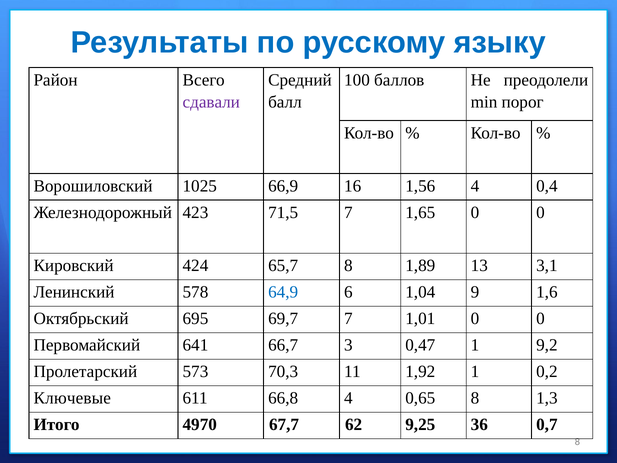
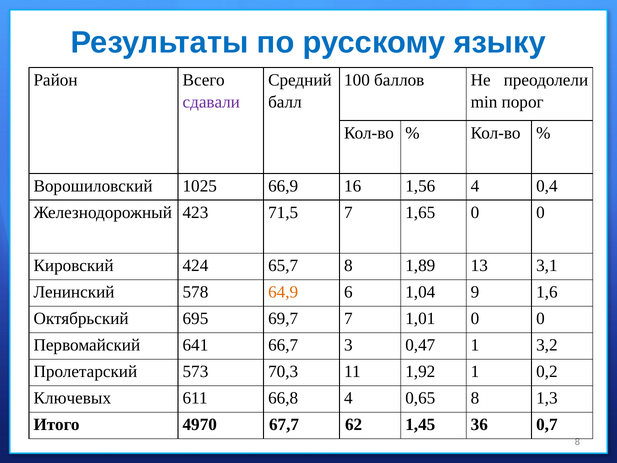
64,9 colour: blue -> orange
9,2: 9,2 -> 3,2
Ключевые: Ключевые -> Ключевых
9,25: 9,25 -> 1,45
